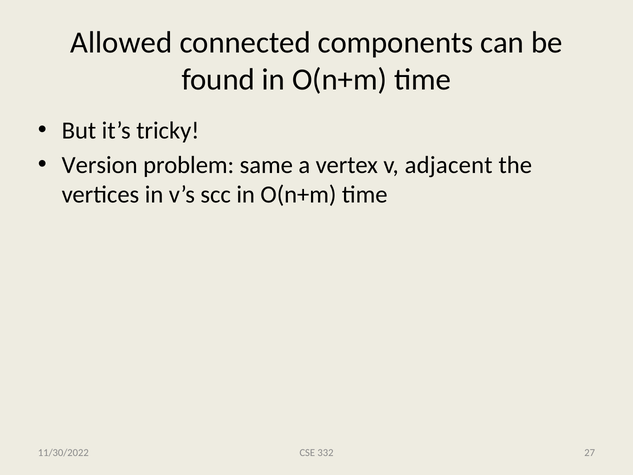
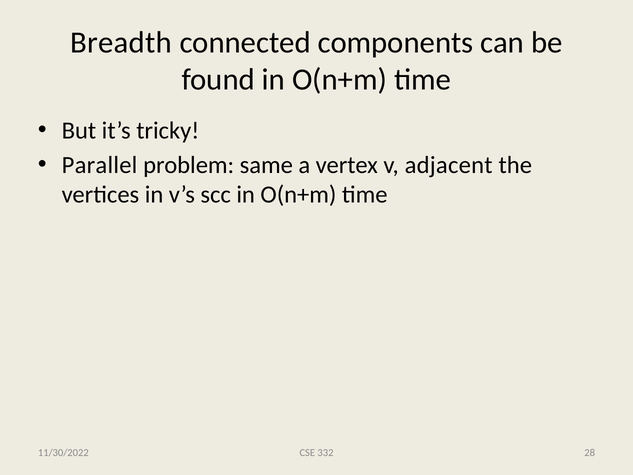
Allowed: Allowed -> Breadth
Version: Version -> Parallel
27: 27 -> 28
